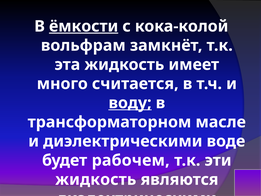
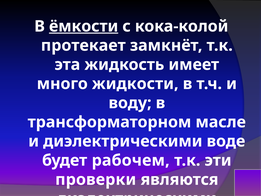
вольфрам: вольфрам -> протекает
считается: считается -> жидкости
воду underline: present -> none
жидкость at (96, 179): жидкость -> проверки
